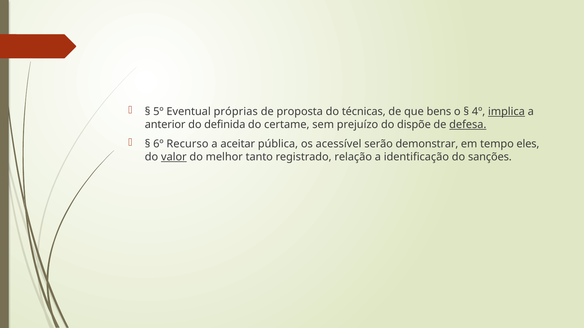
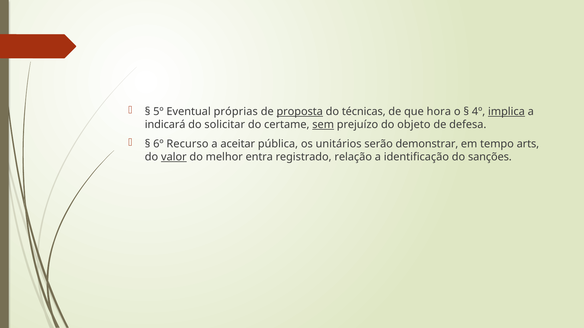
proposta underline: none -> present
bens: bens -> hora
anterior: anterior -> indicará
definida: definida -> solicitar
sem underline: none -> present
dispõe: dispõe -> objeto
defesa underline: present -> none
acessível: acessível -> unitários
eles: eles -> arts
tanto: tanto -> entra
